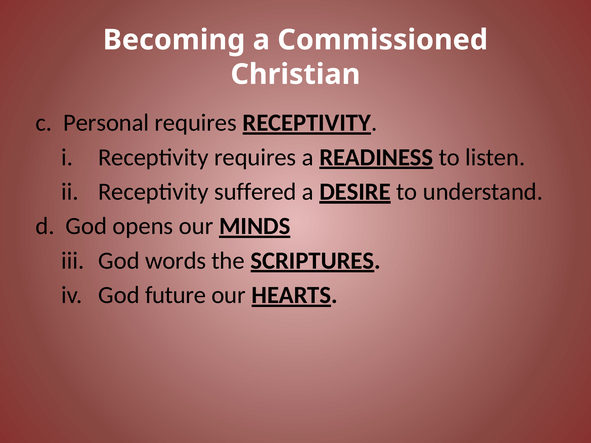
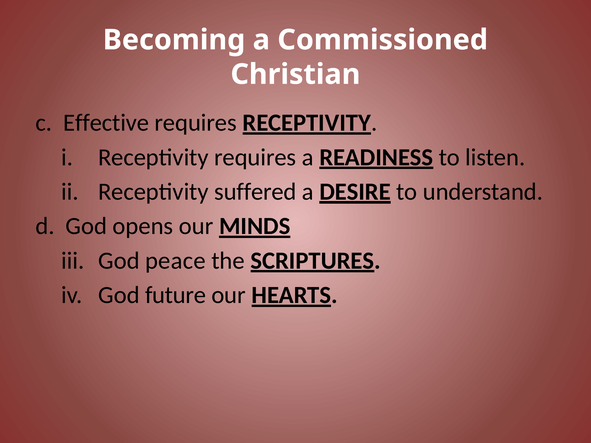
Personal: Personal -> Effective
words: words -> peace
